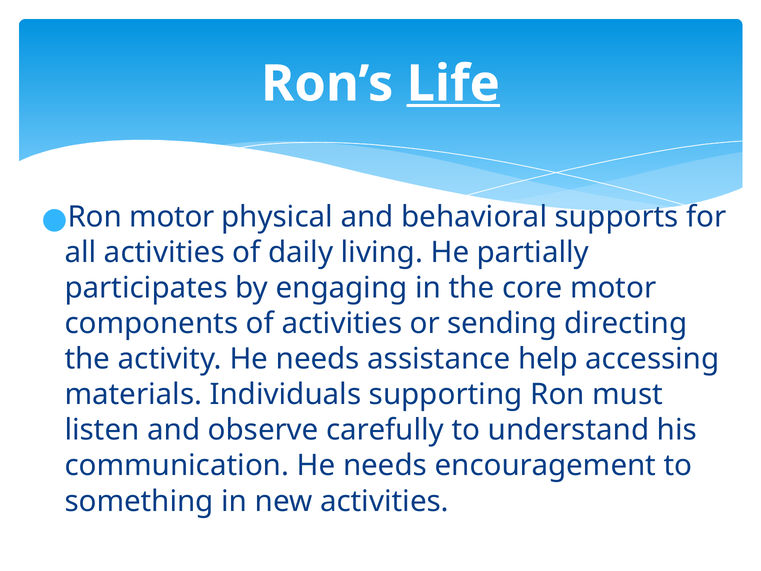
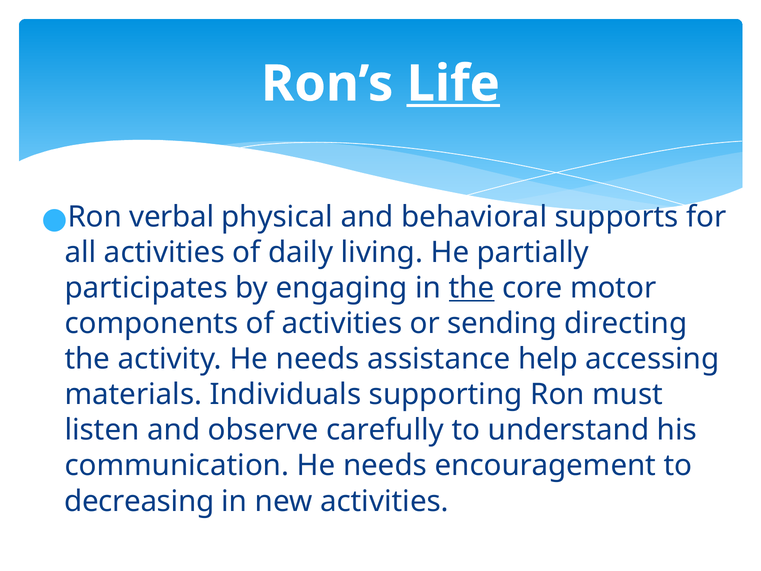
Ron motor: motor -> verbal
the at (472, 288) underline: none -> present
something: something -> decreasing
